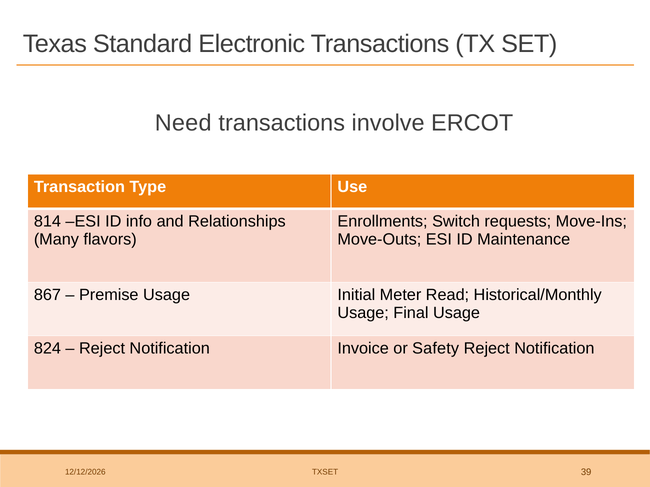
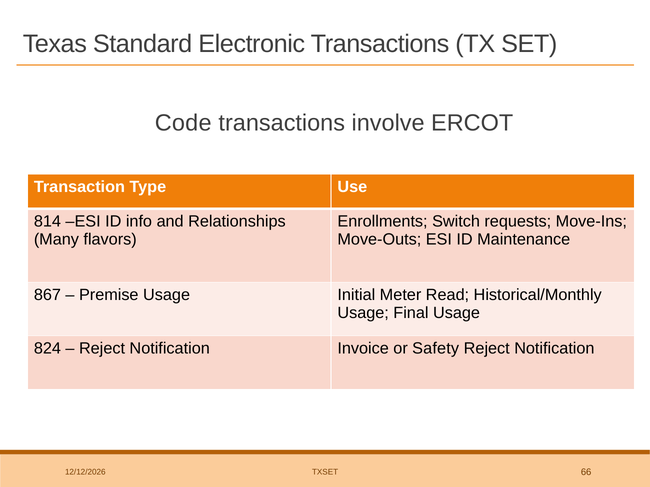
Need: Need -> Code
39: 39 -> 66
